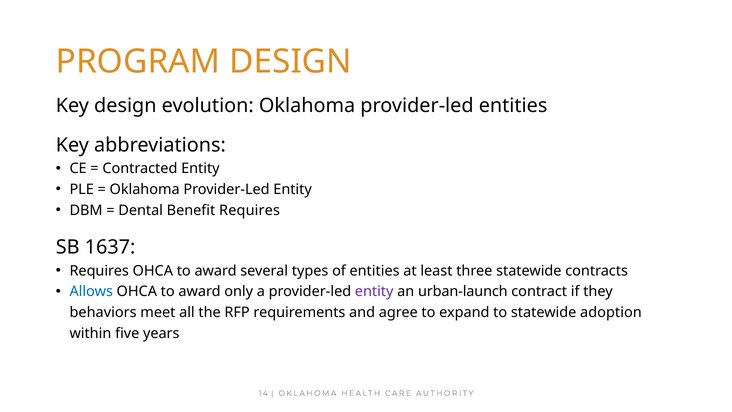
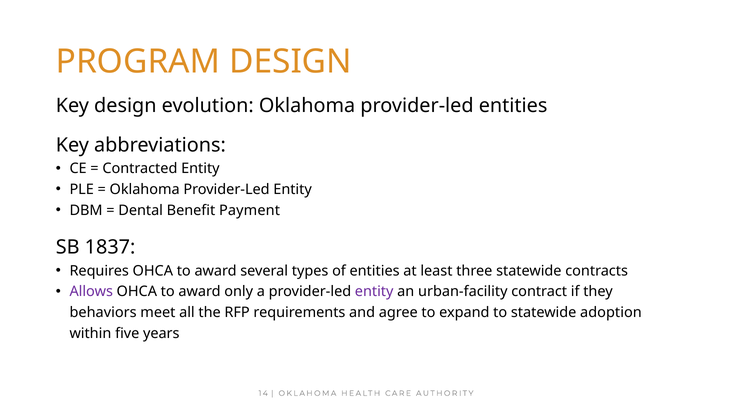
Benefit Requires: Requires -> Payment
1637: 1637 -> 1837
Allows colour: blue -> purple
urban-launch: urban-launch -> urban-facility
